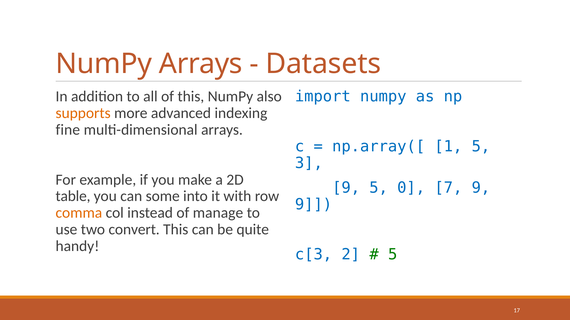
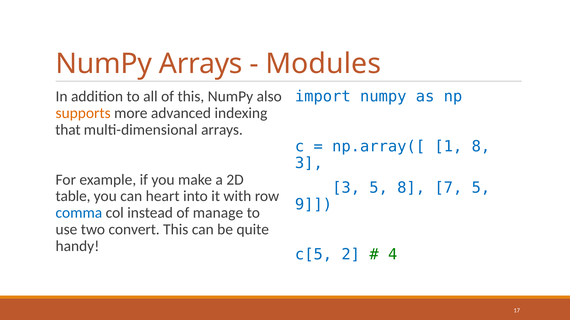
Datasets: Datasets -> Modules
fine: fine -> that
1 5: 5 -> 8
9 at (346, 188): 9 -> 3
5 0: 0 -> 8
7 9: 9 -> 5
some: some -> heart
comma colour: orange -> blue
c[3: c[3 -> c[5
5 at (393, 255): 5 -> 4
